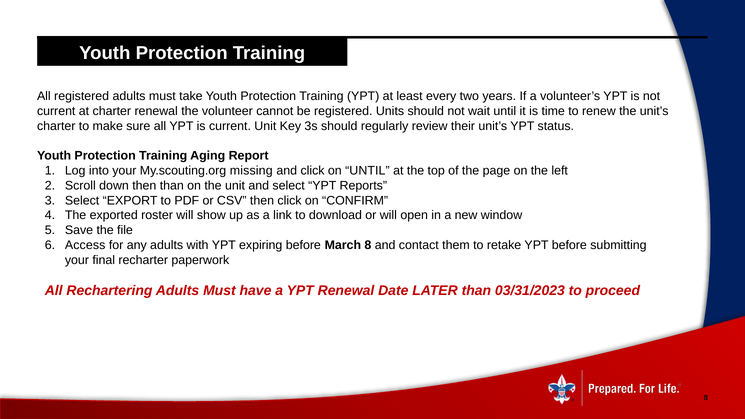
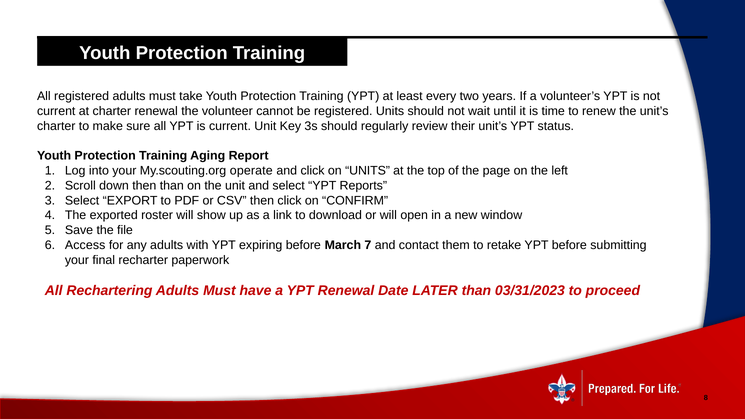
missing: missing -> operate
on UNTIL: UNTIL -> UNITS
March 8: 8 -> 7
